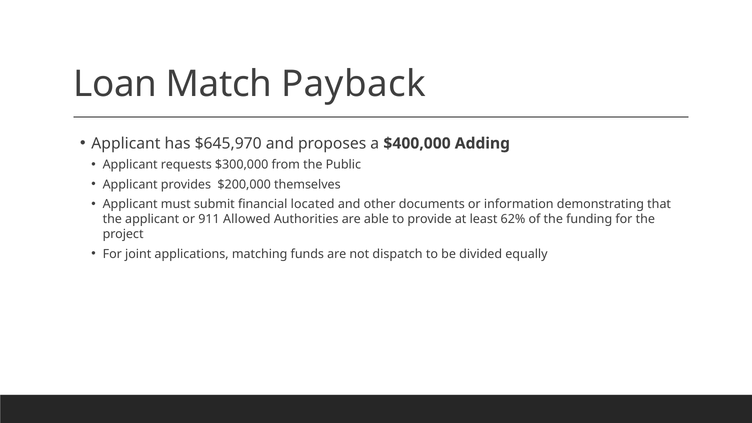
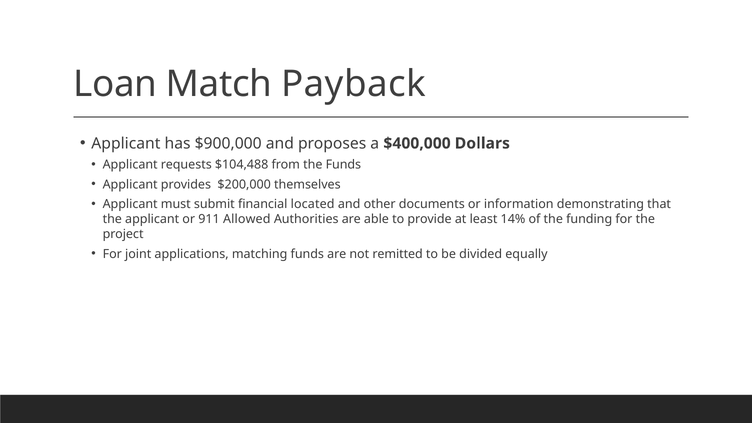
$645,970: $645,970 -> $900,000
Adding: Adding -> Dollars
$300,000: $300,000 -> $104,488
the Public: Public -> Funds
62%: 62% -> 14%
dispatch: dispatch -> remitted
